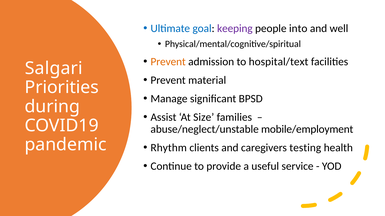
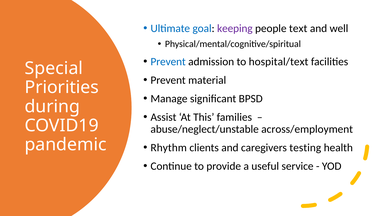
into: into -> text
Prevent at (168, 62) colour: orange -> blue
Salgari: Salgari -> Special
Size: Size -> This
mobile/employment: mobile/employment -> across/employment
